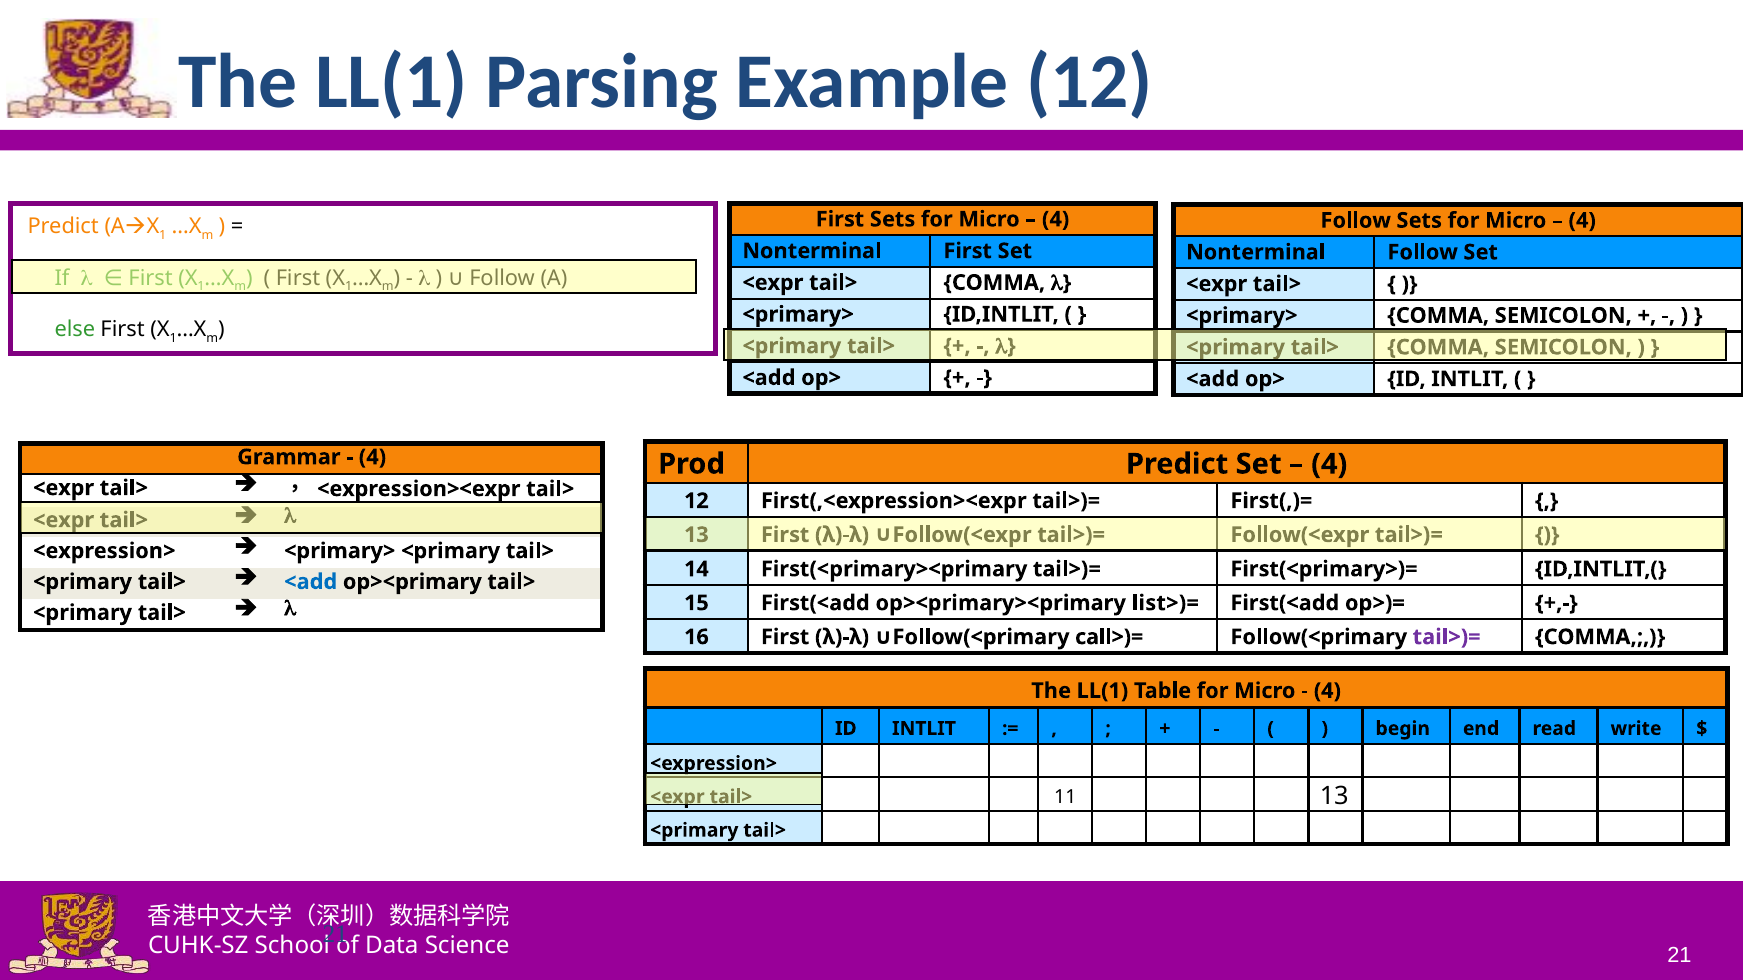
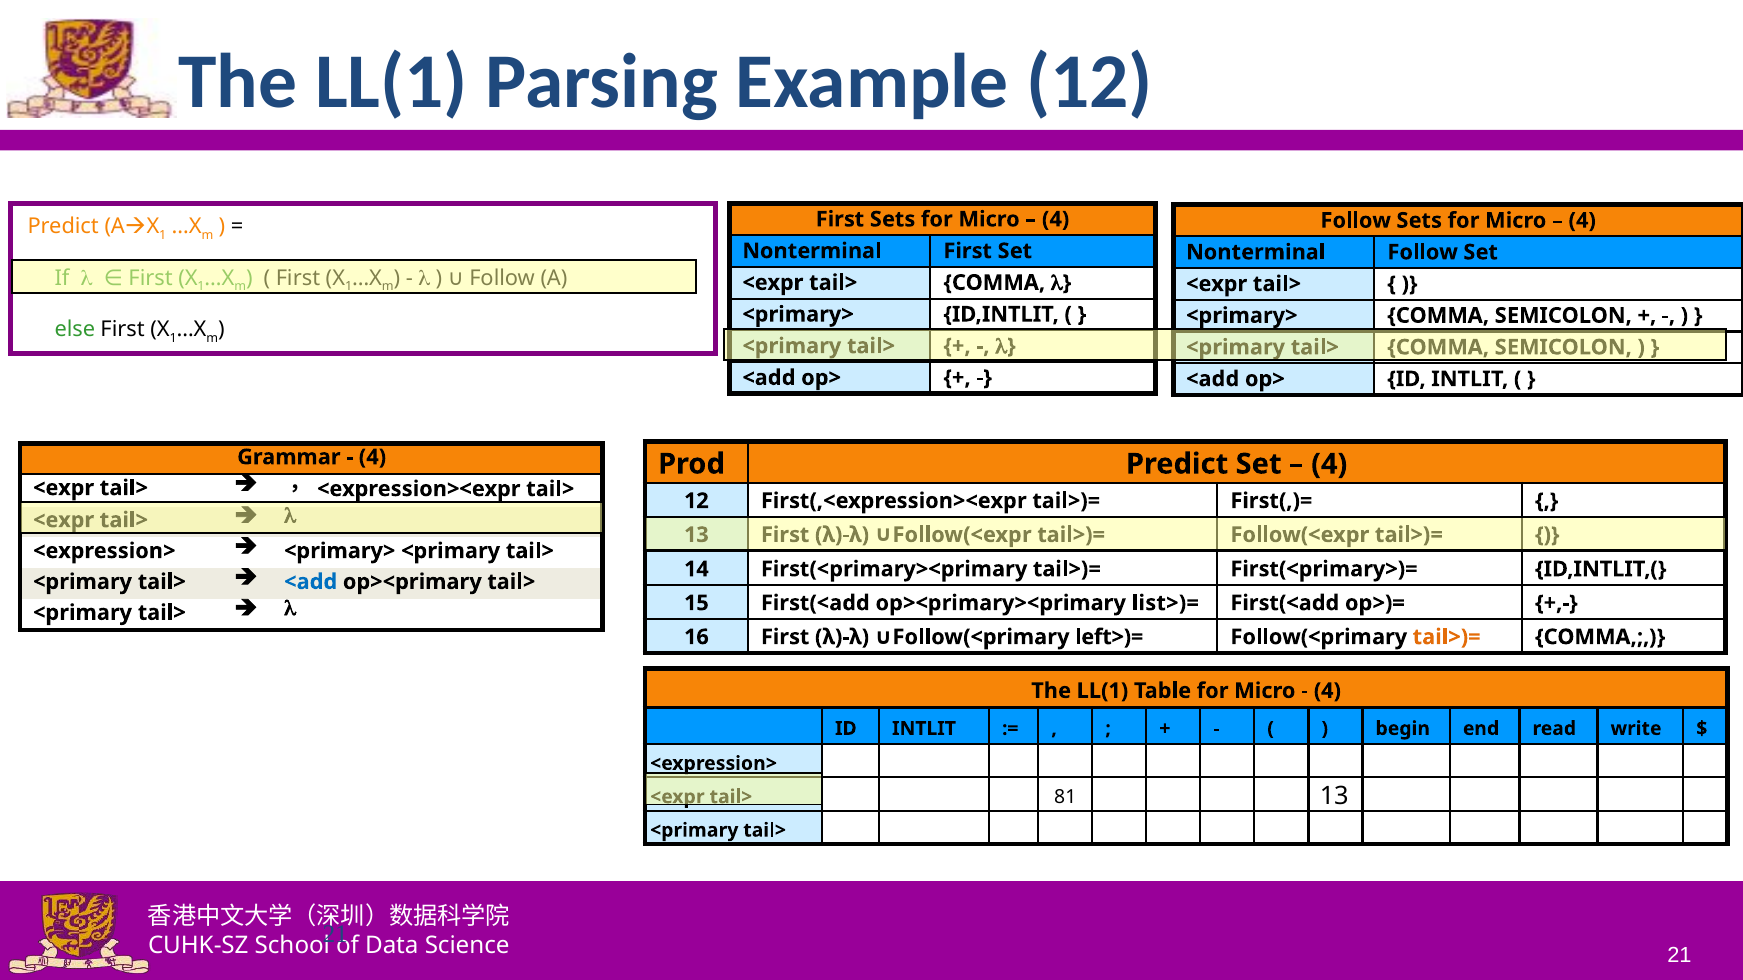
tail>)= at (1447, 637) colour: purple -> orange
call>)=: call>)= -> left>)=
11: 11 -> 81
